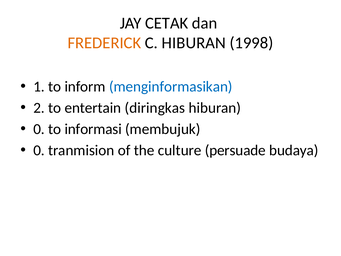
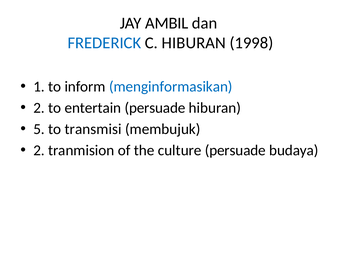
CETAK: CETAK -> AMBIL
FREDERICK colour: orange -> blue
entertain diringkas: diringkas -> persuade
0 at (39, 129): 0 -> 5
informasi: informasi -> transmisi
0 at (39, 150): 0 -> 2
